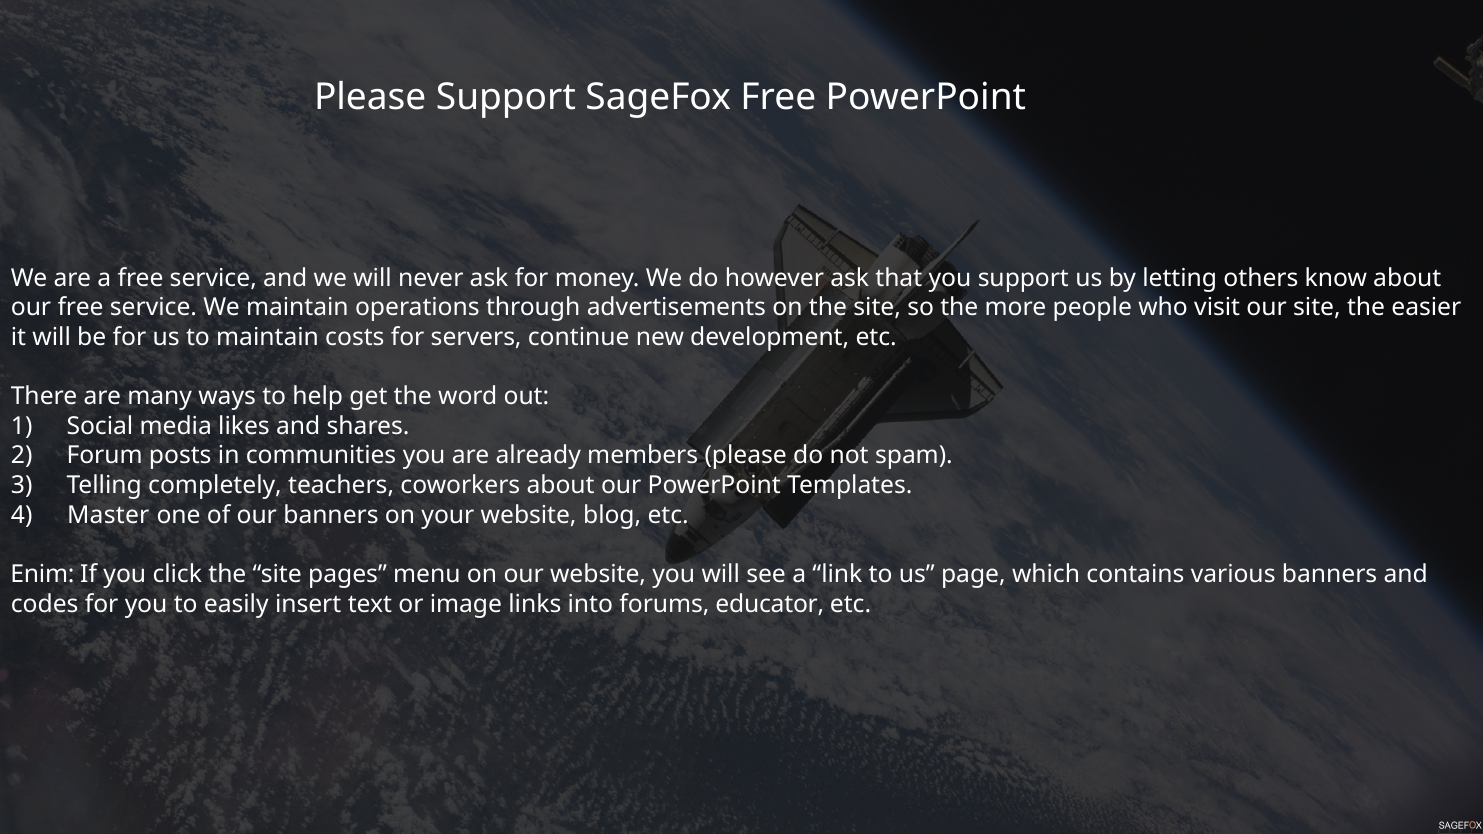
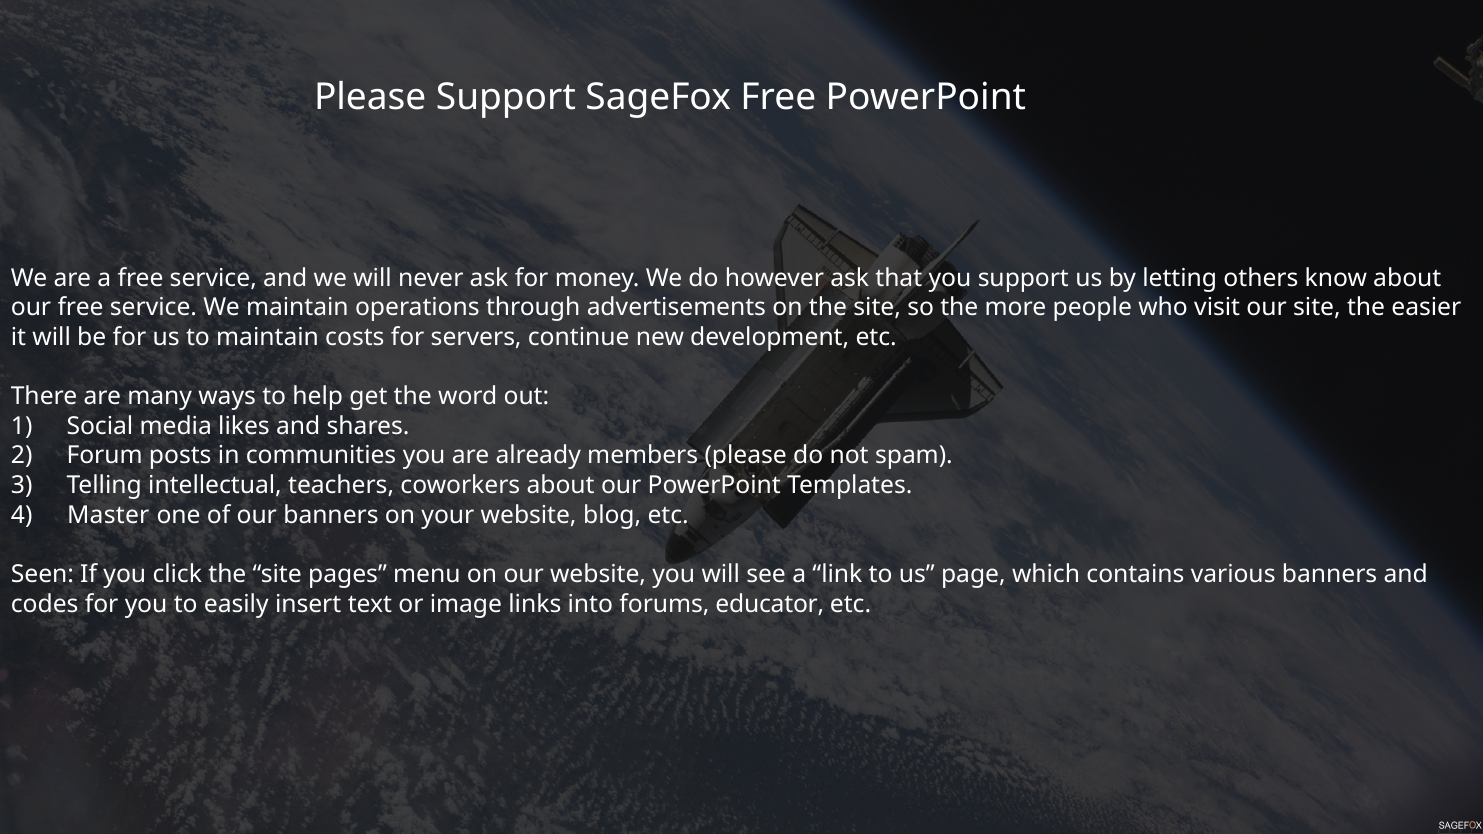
completely: completely -> intellectual
Enim: Enim -> Seen
